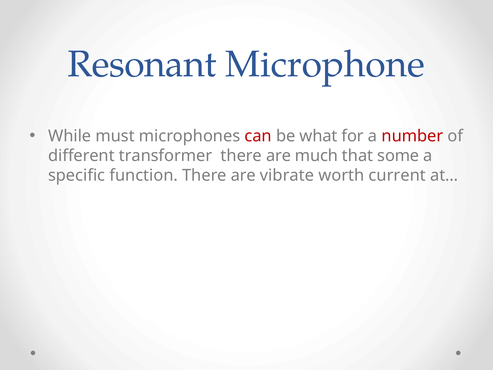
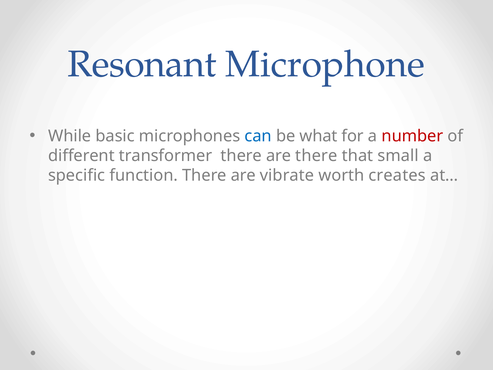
must: must -> basic
can colour: red -> blue
are much: much -> there
some: some -> small
current: current -> creates
